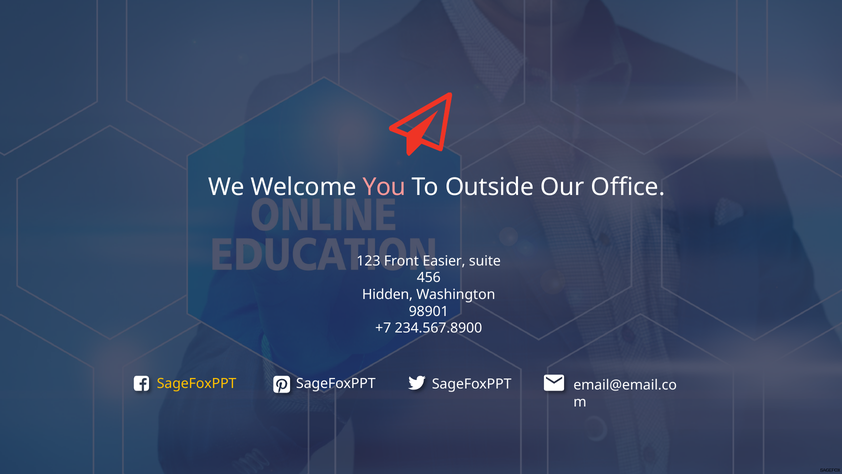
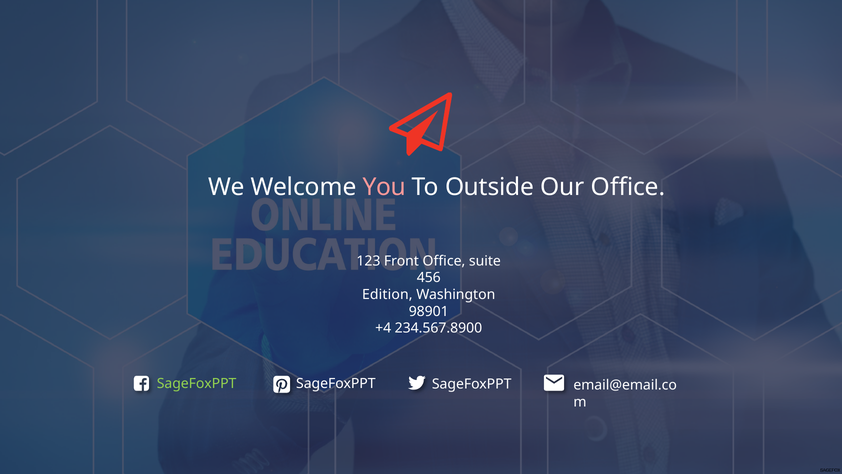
Front Easier: Easier -> Office
Hidden: Hidden -> Edition
+7: +7 -> +4
SageFoxPPT at (197, 383) colour: yellow -> light green
